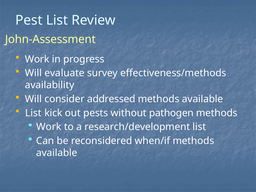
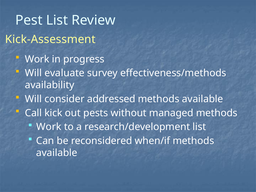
John-Assessment: John-Assessment -> Kick-Assessment
List at (33, 113): List -> Call
pathogen: pathogen -> managed
